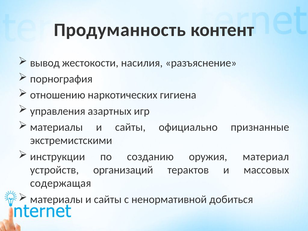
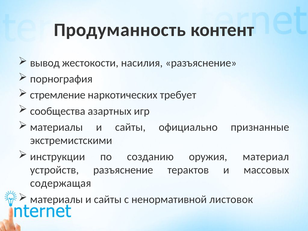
отношению: отношению -> стремление
гигиена: гигиена -> требует
управления: управления -> сообщества
устройств организаций: организаций -> разъяснение
добиться: добиться -> листовок
